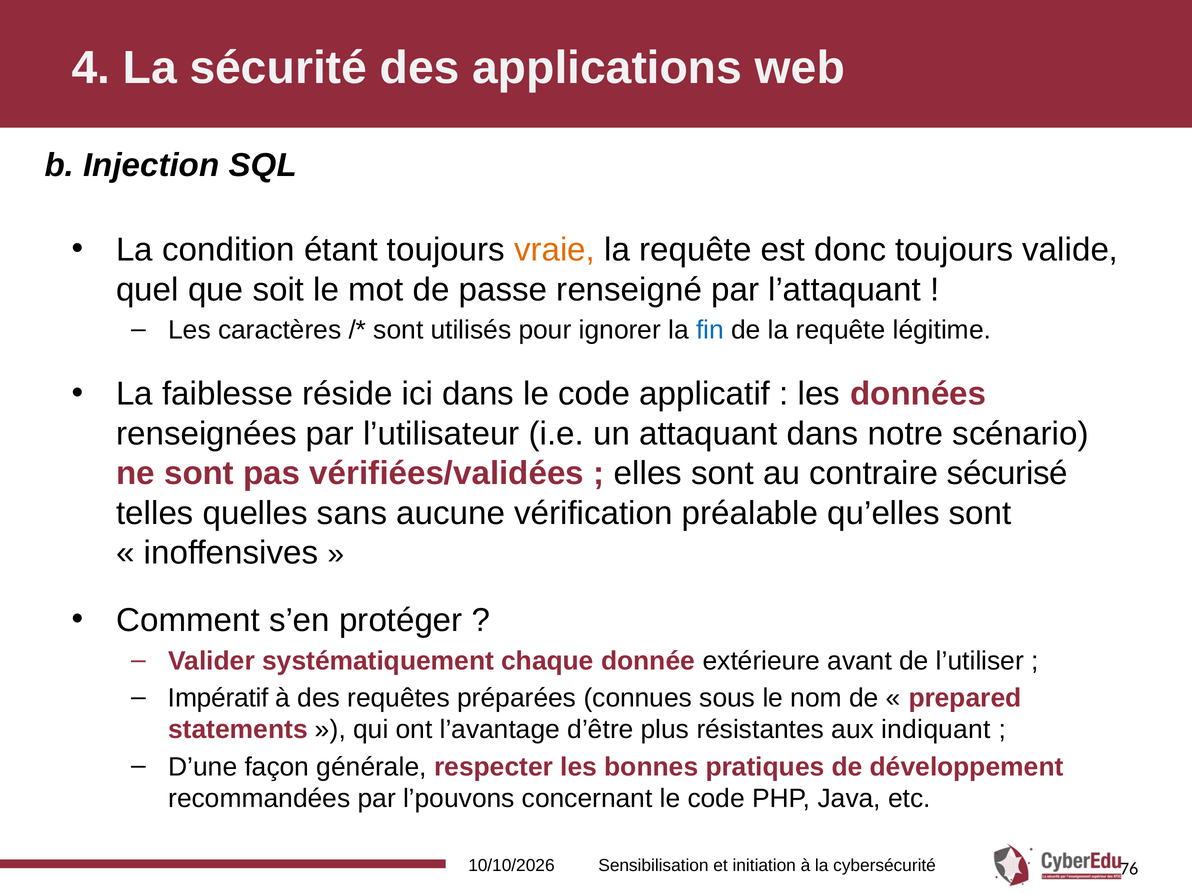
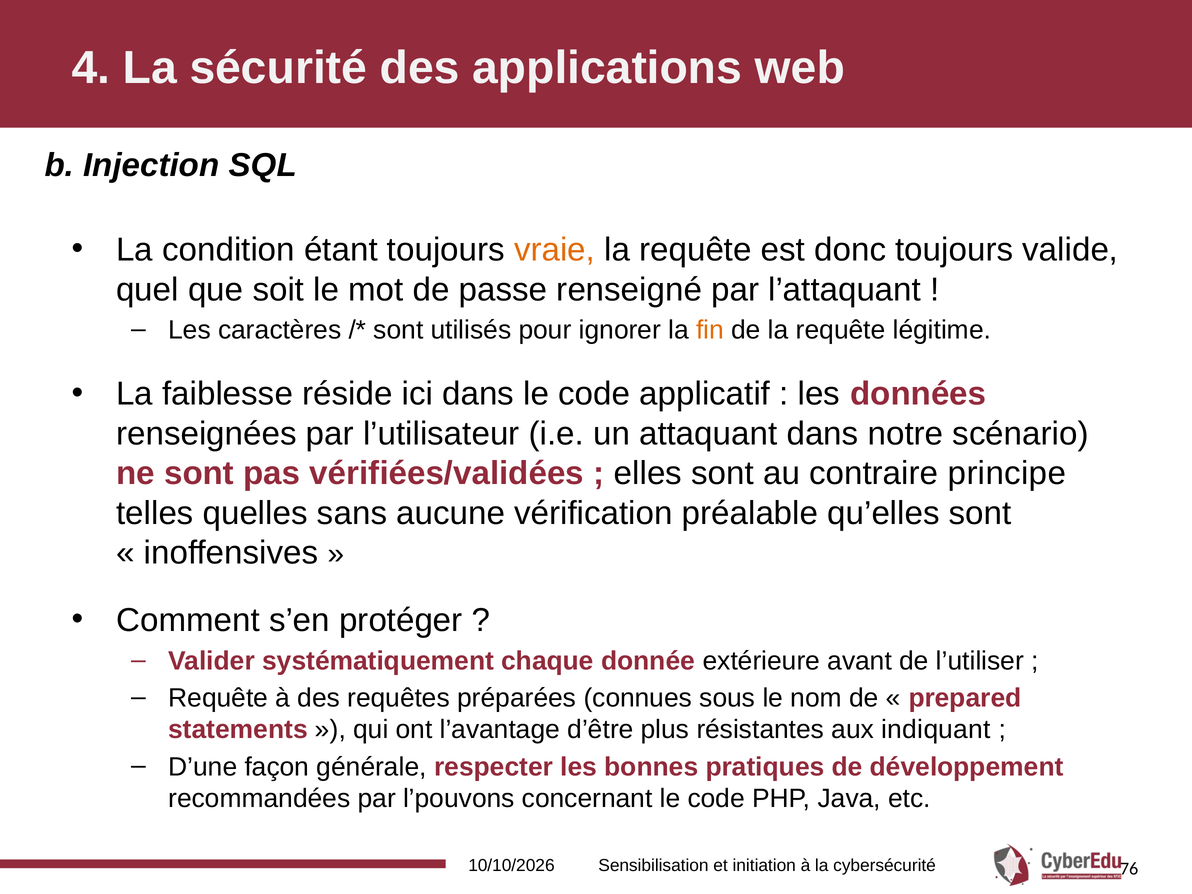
fin colour: blue -> orange
sécurisé: sécurisé -> principe
Impératif at (218, 698): Impératif -> Requête
